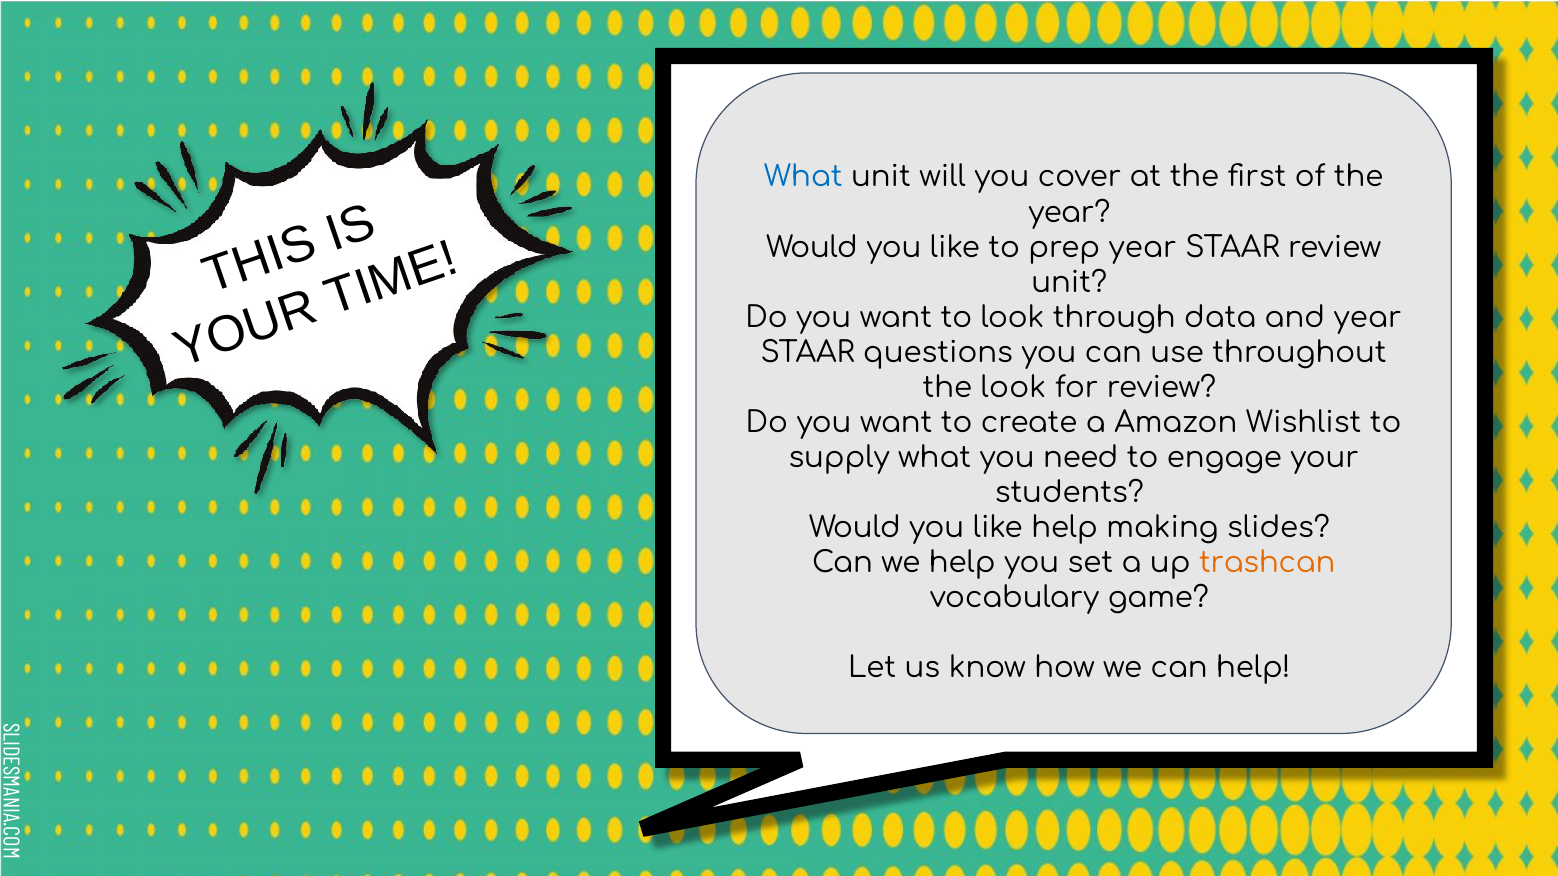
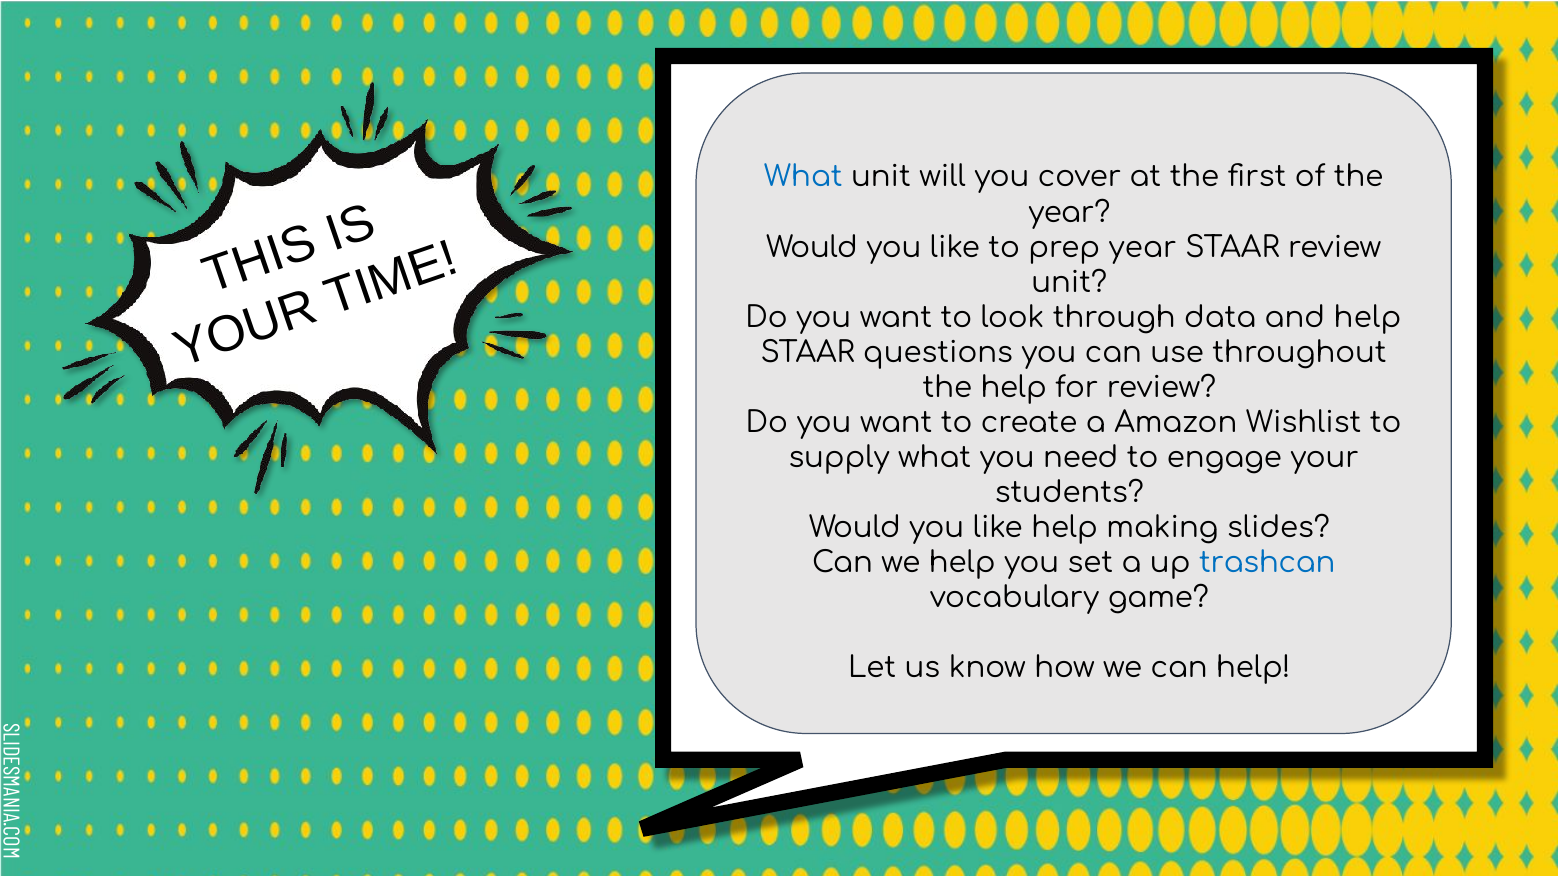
and year: year -> help
the look: look -> help
trashcan colour: orange -> blue
